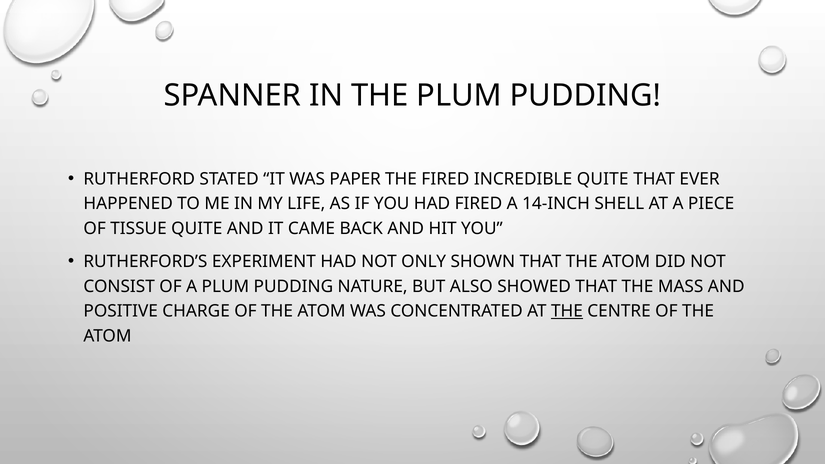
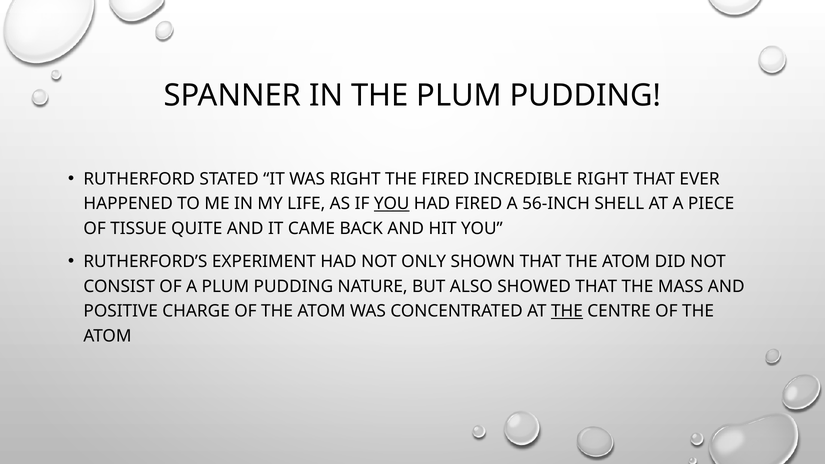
WAS PAPER: PAPER -> RIGHT
INCREDIBLE QUITE: QUITE -> RIGHT
YOU at (392, 204) underline: none -> present
14-INCH: 14-INCH -> 56-INCH
